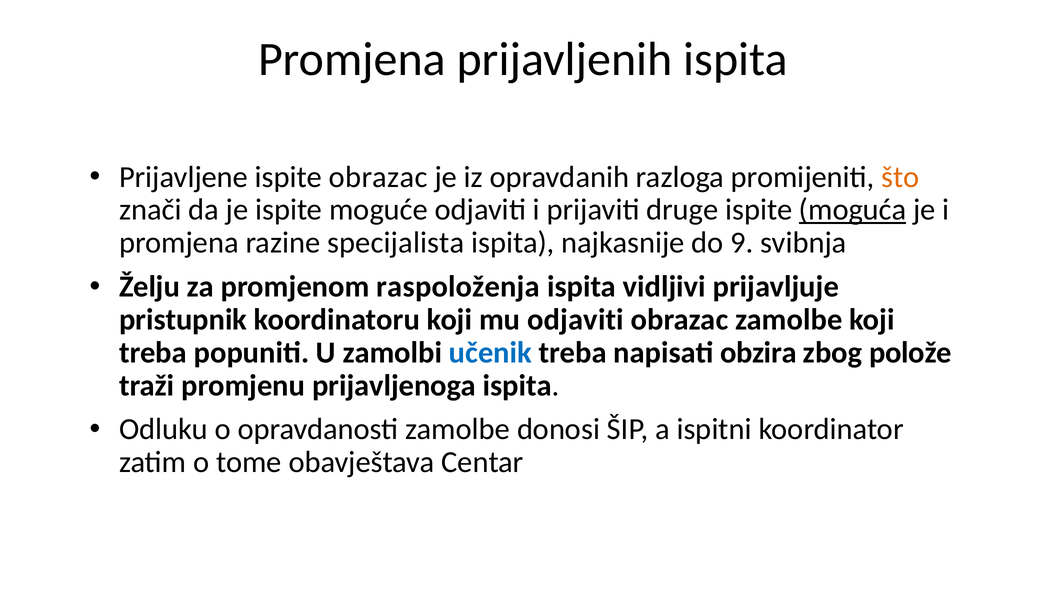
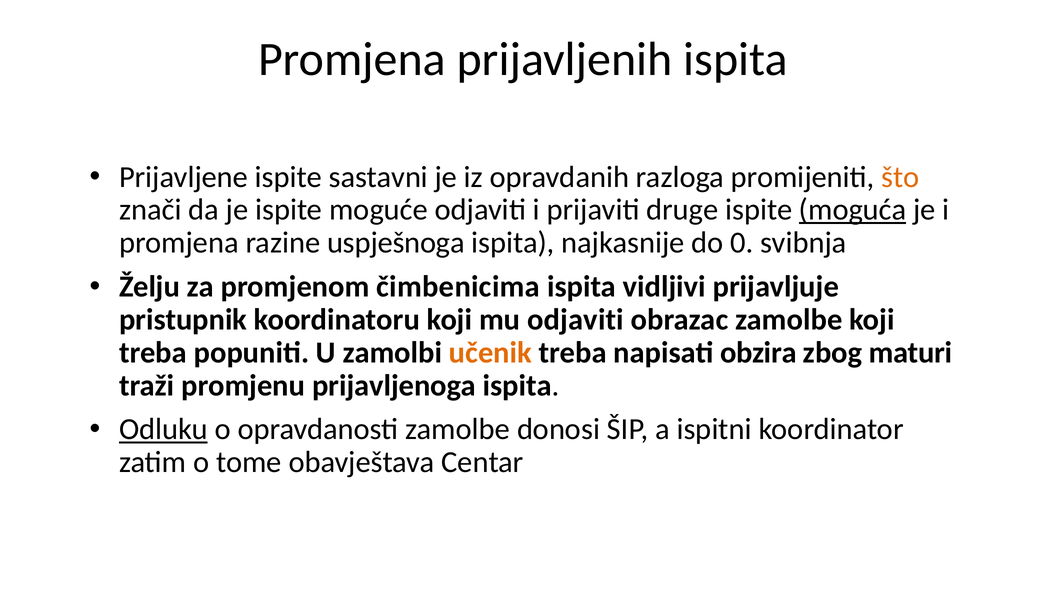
ispite obrazac: obrazac -> sastavni
specijalista: specijalista -> uspješnoga
9: 9 -> 0
raspoloženja: raspoloženja -> čimbenicima
učenik colour: blue -> orange
polože: polože -> maturi
Odluku underline: none -> present
